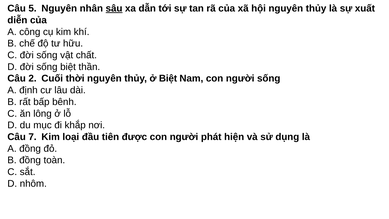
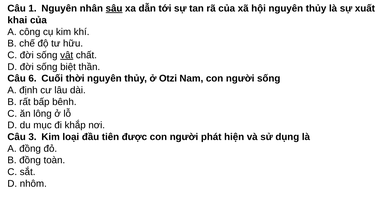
5: 5 -> 1
diễn: diễn -> khai
vật underline: none -> present
2: 2 -> 6
ở Biệt: Biệt -> Otzi
7: 7 -> 3
